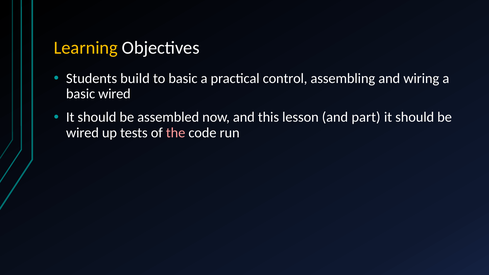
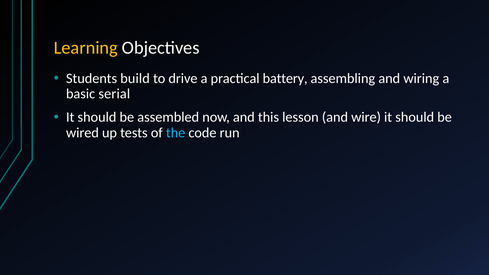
to basic: basic -> drive
control: control -> battery
basic wired: wired -> serial
part: part -> wire
the colour: pink -> light blue
